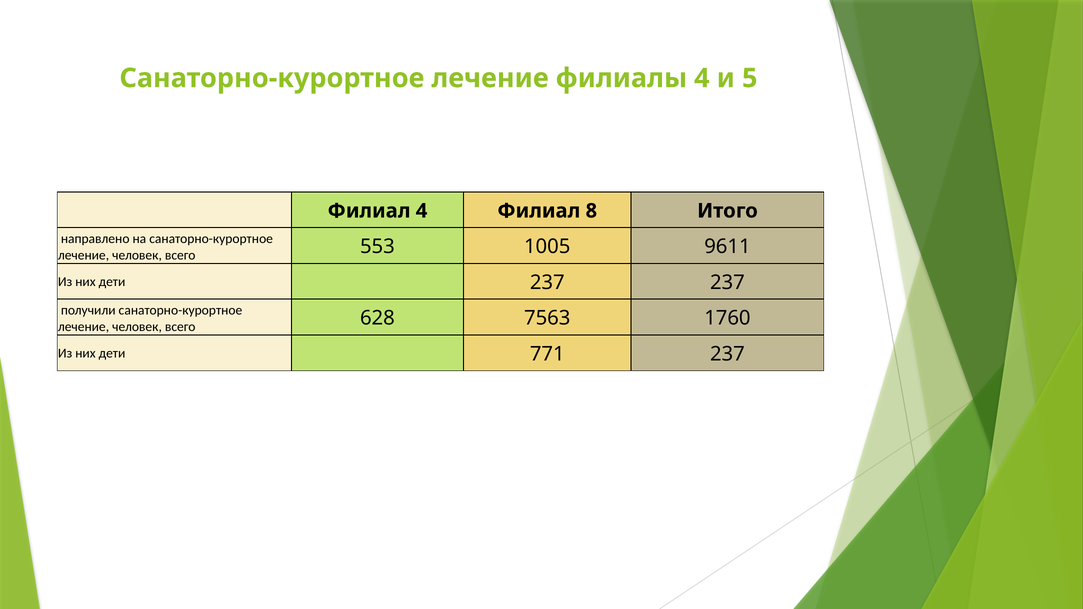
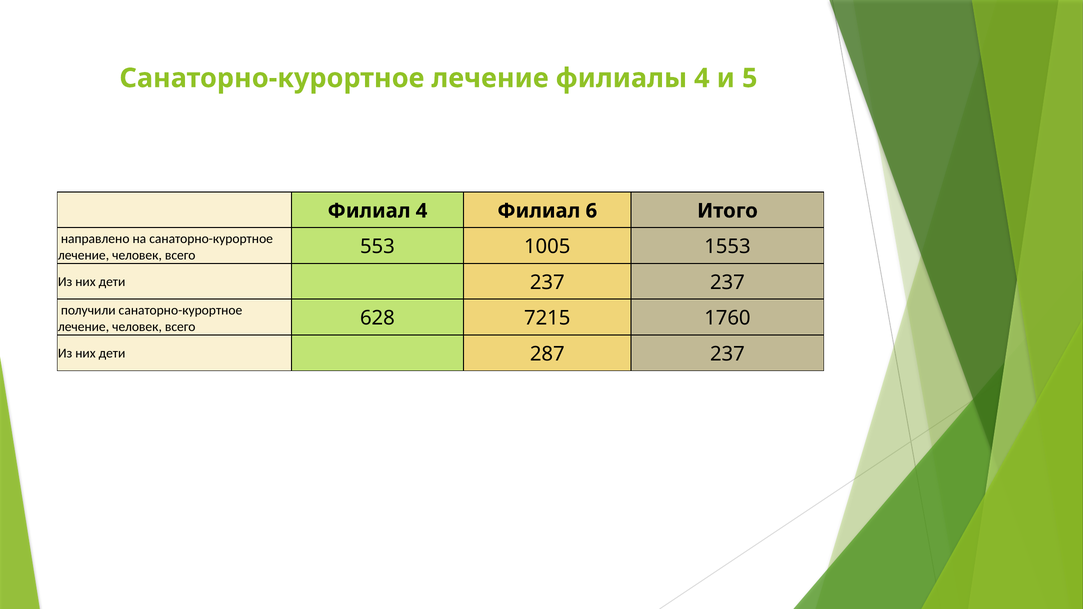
8: 8 -> 6
9611: 9611 -> 1553
7563: 7563 -> 7215
771: 771 -> 287
